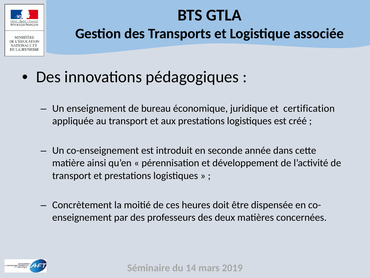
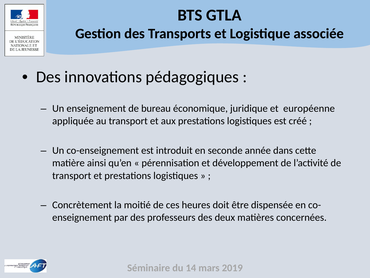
certification: certification -> européenne
